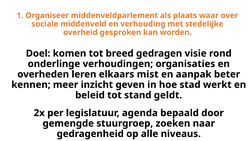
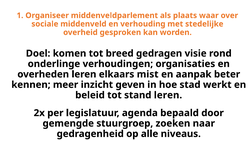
stand geldt: geldt -> leren
